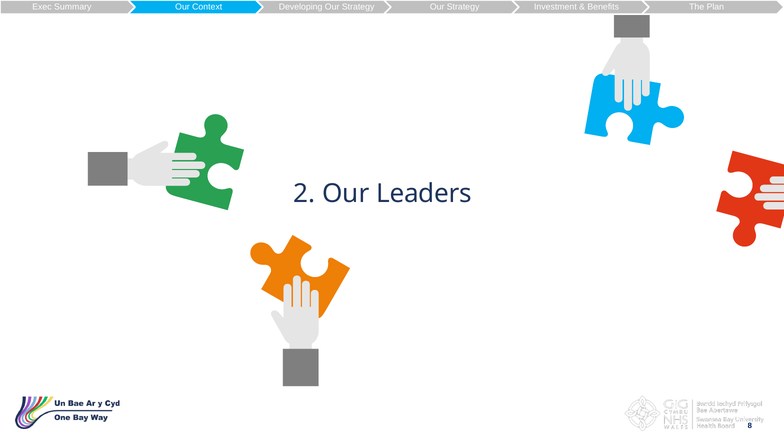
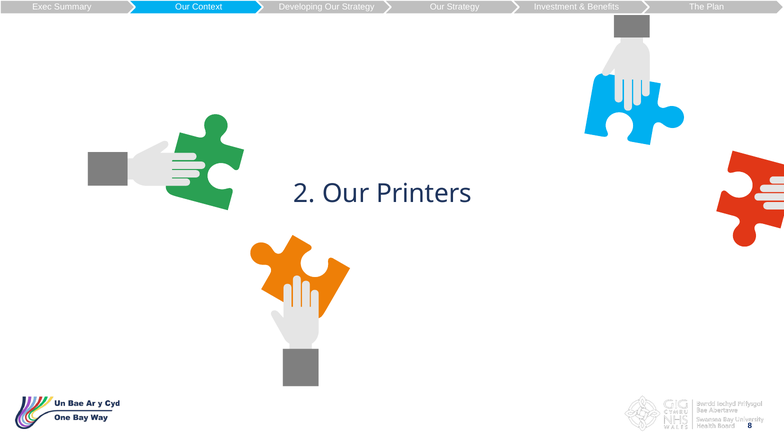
Leaders: Leaders -> Printers
